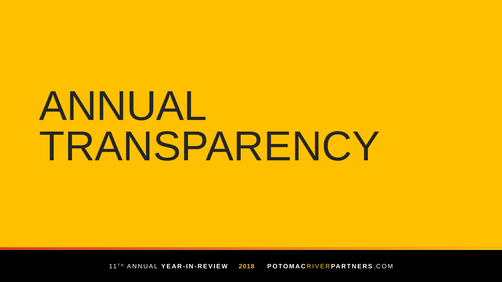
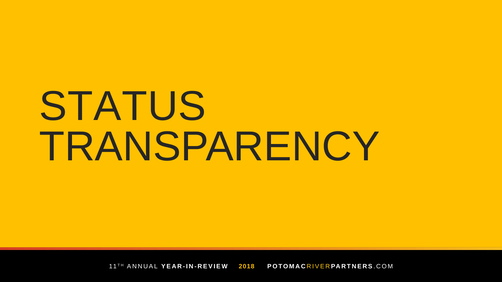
ANNUAL at (123, 107): ANNUAL -> STATUS
